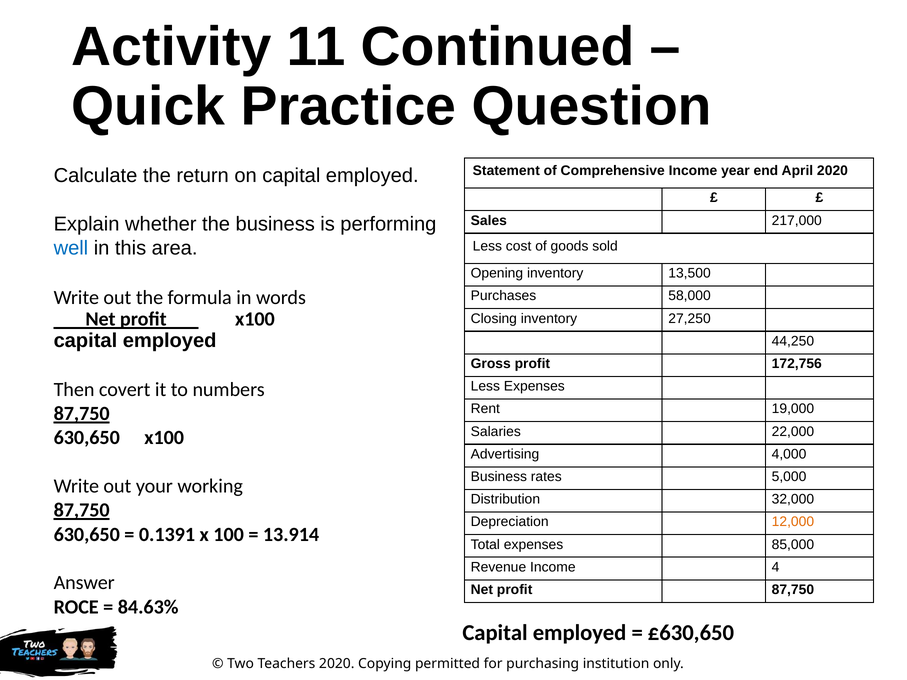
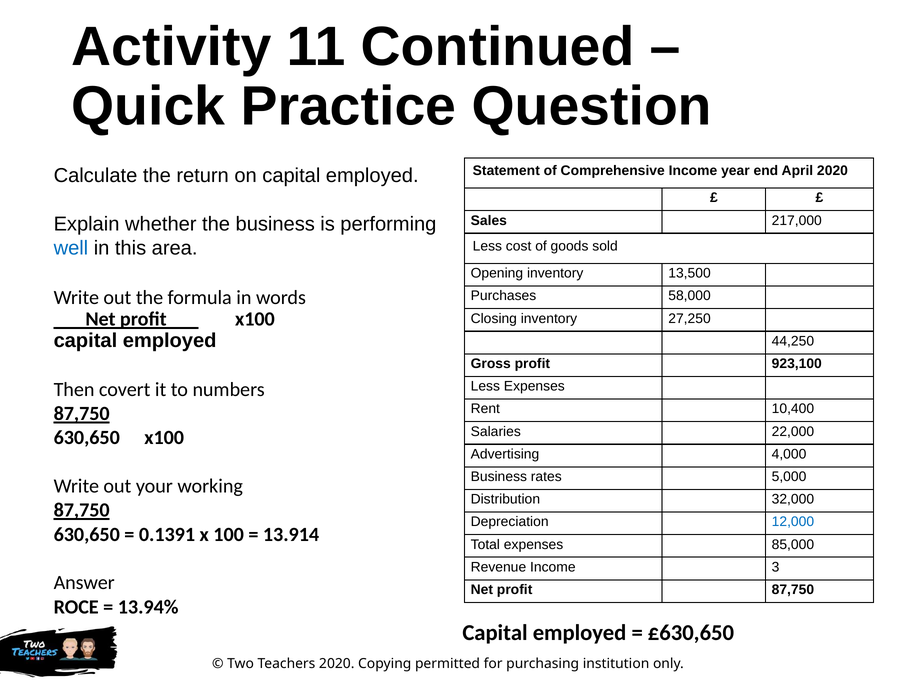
172,756: 172,756 -> 923,100
19,000: 19,000 -> 10,400
12,000 colour: orange -> blue
4: 4 -> 3
84.63%: 84.63% -> 13.94%
